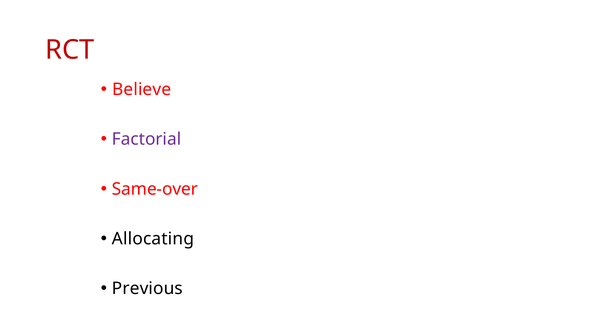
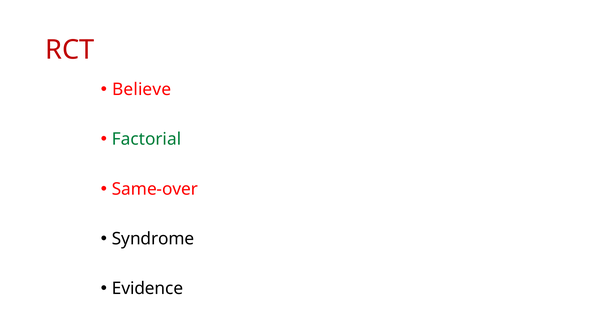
Factorial colour: purple -> green
Allocating: Allocating -> Syndrome
Previous: Previous -> Evidence
